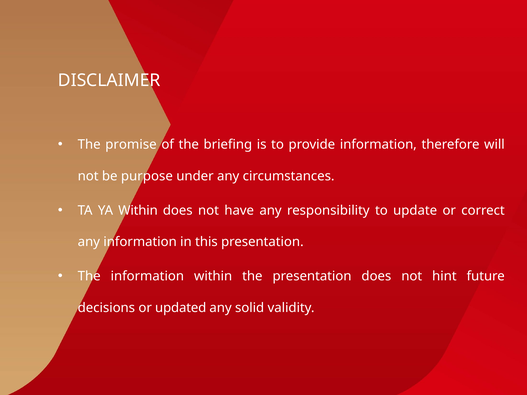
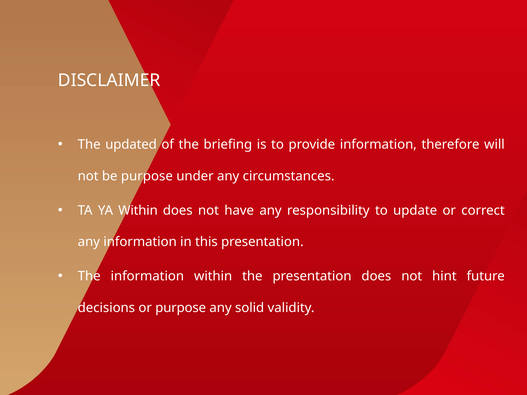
promise: promise -> updated
or updated: updated -> purpose
